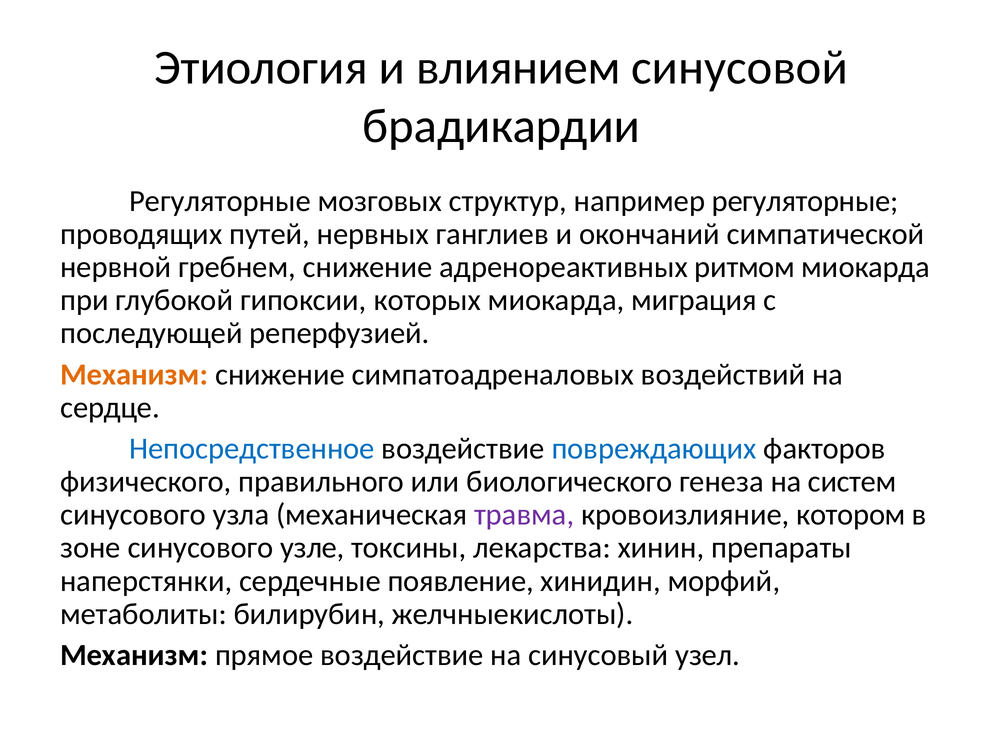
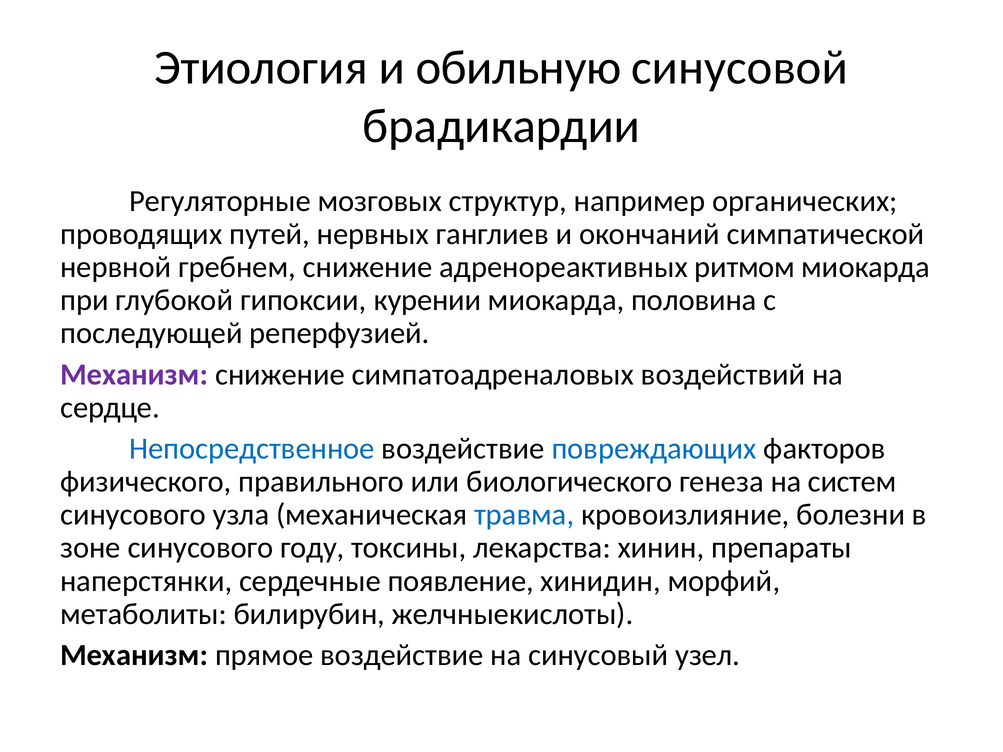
влиянием: влиянием -> обильную
например регуляторные: регуляторные -> органических
которых: которых -> курении
миграция: миграция -> половина
Механизм at (134, 375) colour: orange -> purple
травма colour: purple -> blue
котором: котором -> болезни
узле: узле -> году
